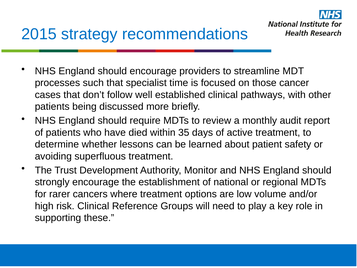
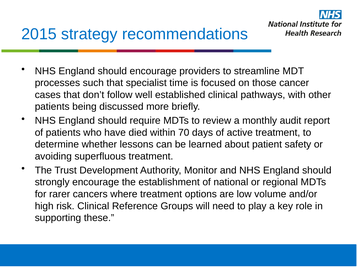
35: 35 -> 70
